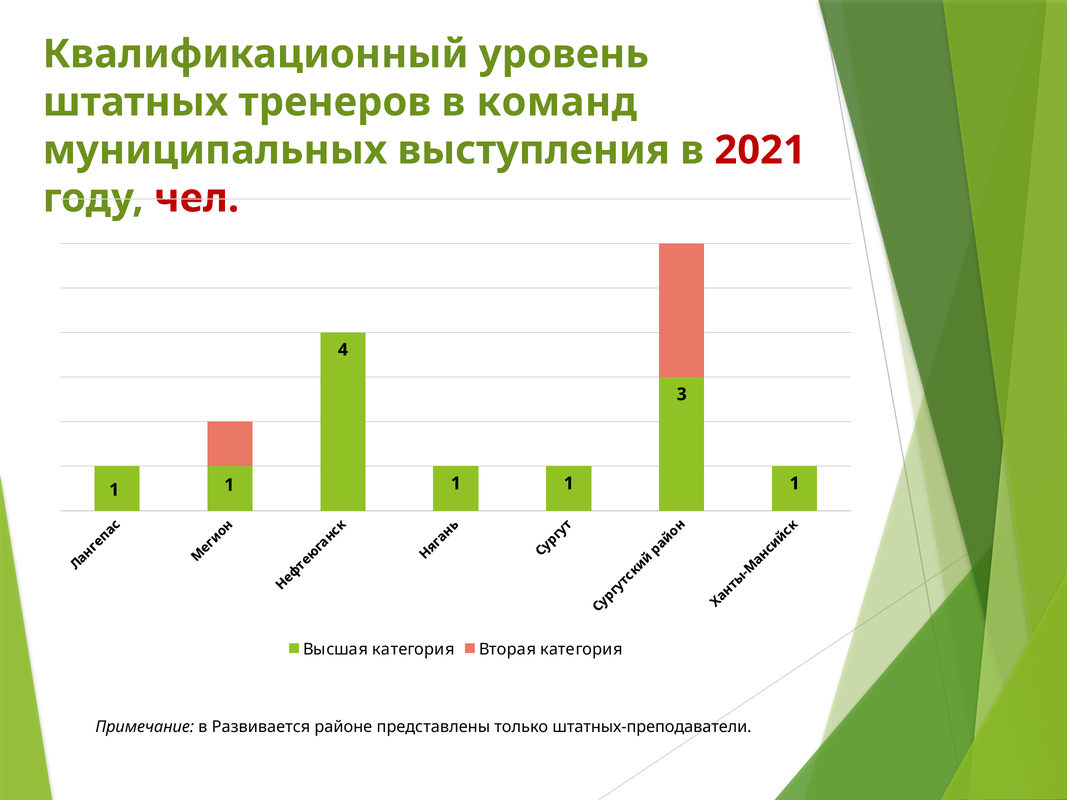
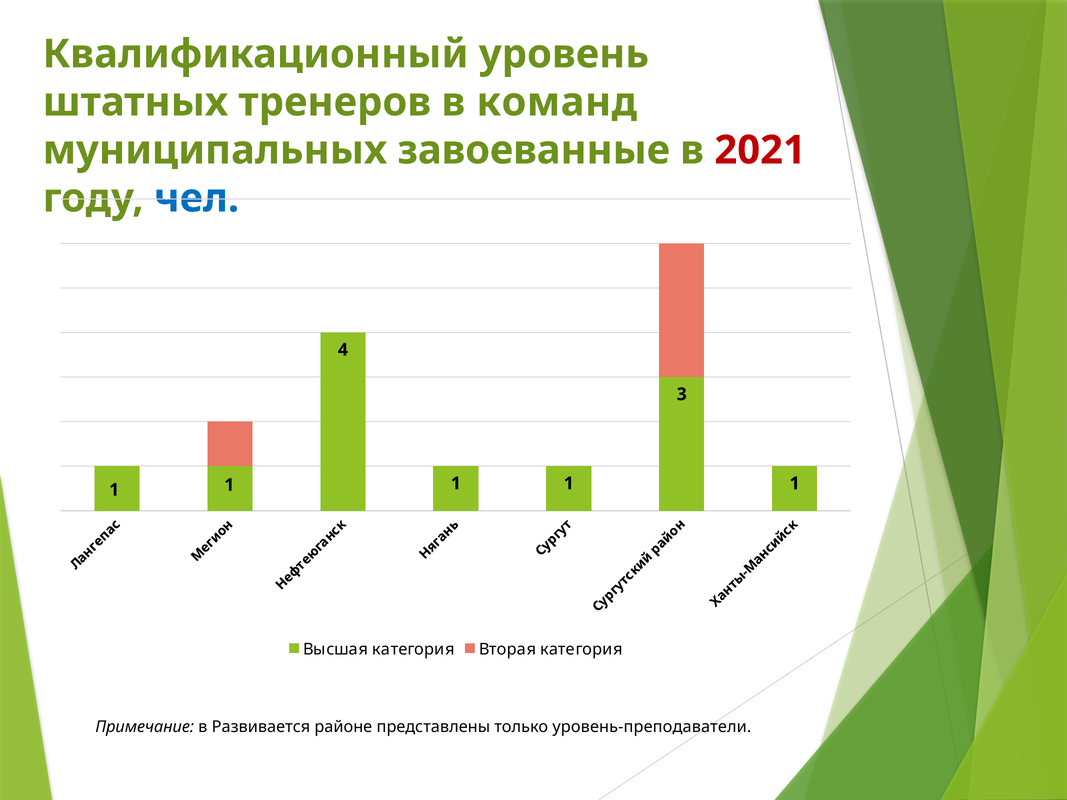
выступления: выступления -> завоеванные
чел colour: red -> blue
штатных-преподаватели: штатных-преподаватели -> уровень-преподаватели
